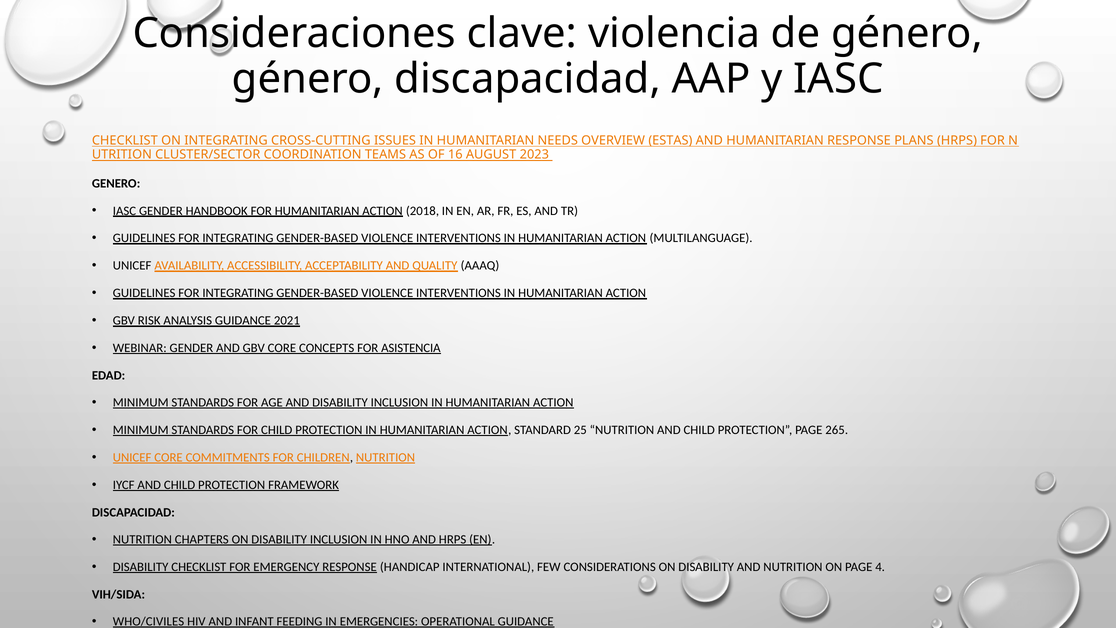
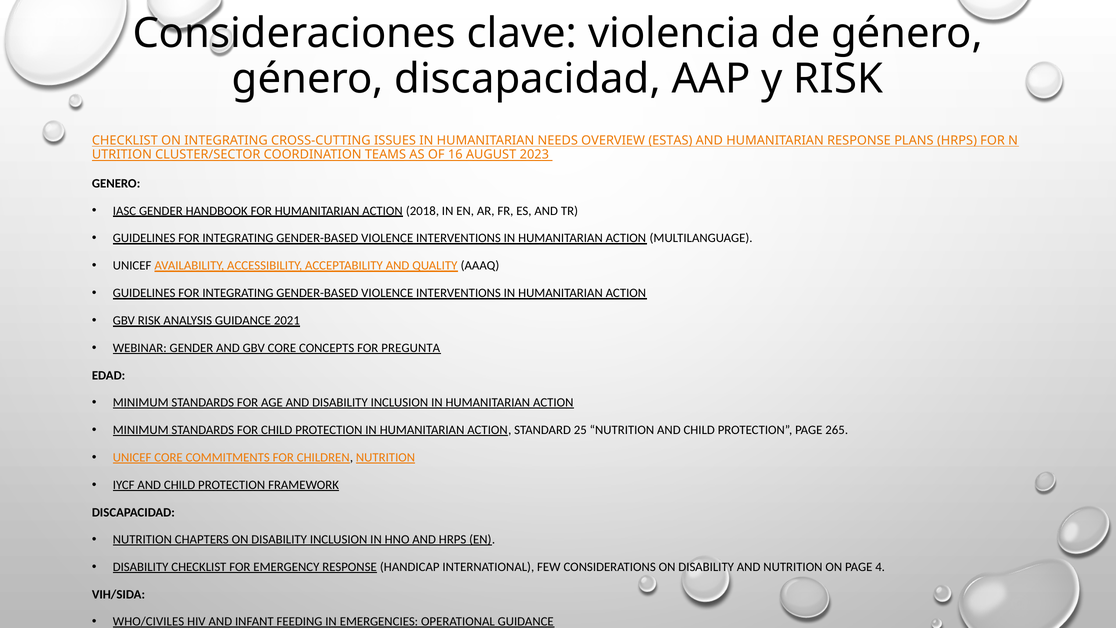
y IASC: IASC -> RISK
ASISTENCIA: ASISTENCIA -> PREGUNTA
